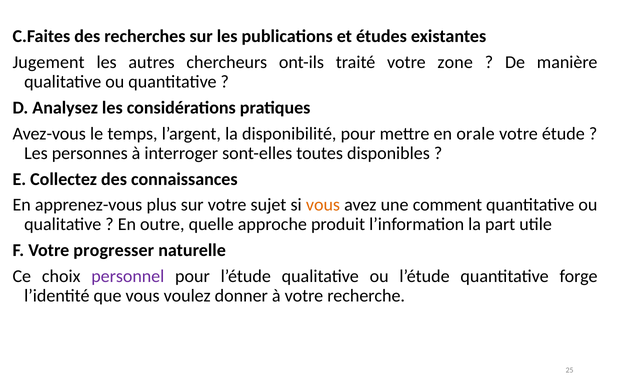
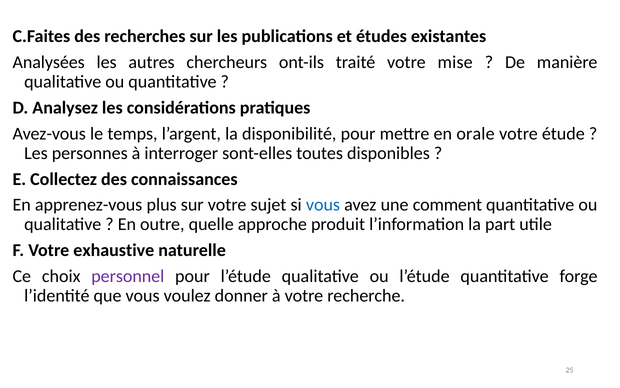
Jugement: Jugement -> Analysées
zone: zone -> mise
vous at (323, 205) colour: orange -> blue
progresser: progresser -> exhaustive
